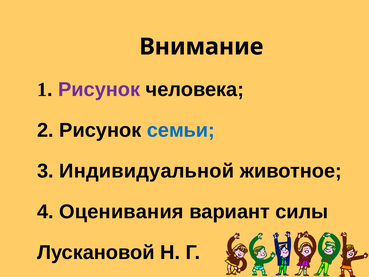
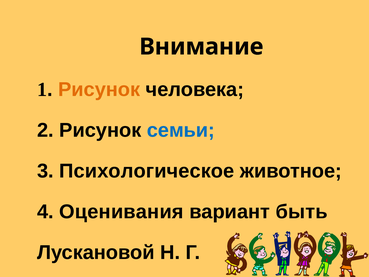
Рисунок at (99, 89) colour: purple -> orange
Индивидуальной: Индивидуальной -> Психологическое
силы: силы -> быть
